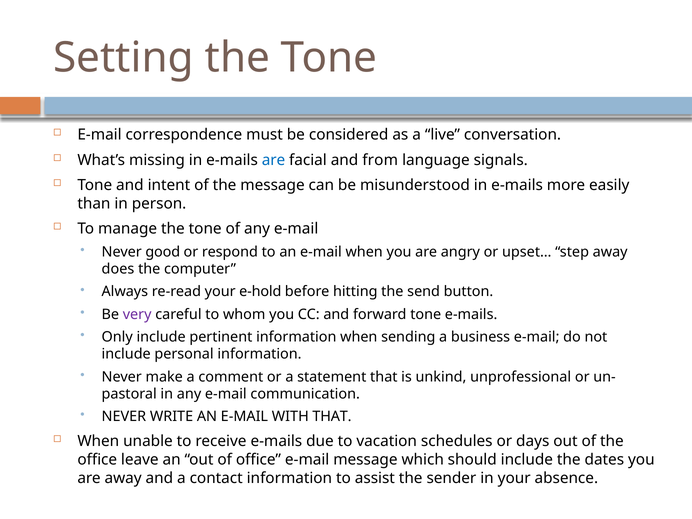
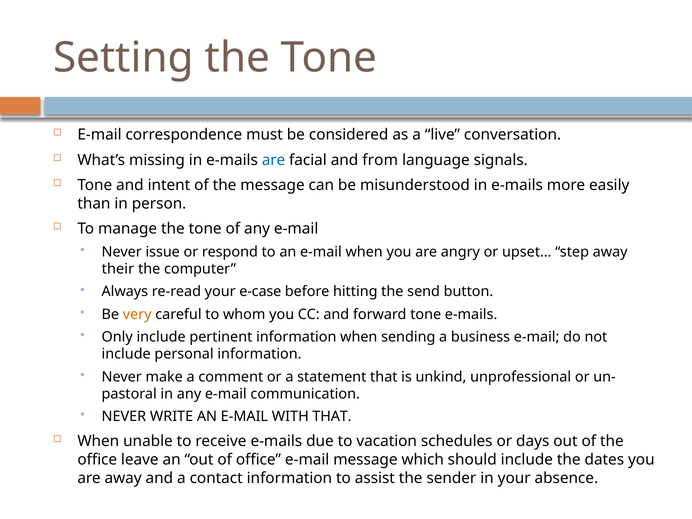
good: good -> issue
does: does -> their
e-hold: e-hold -> e-case
very colour: purple -> orange
